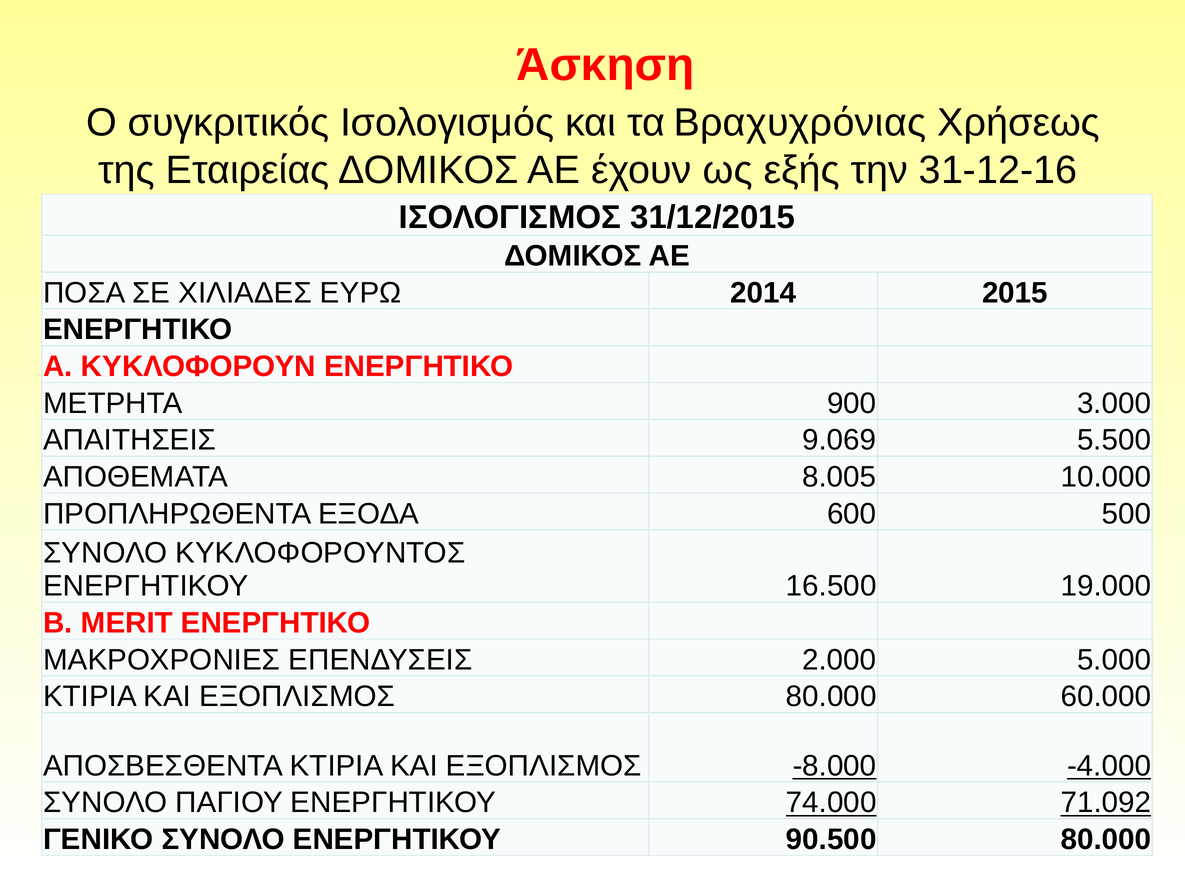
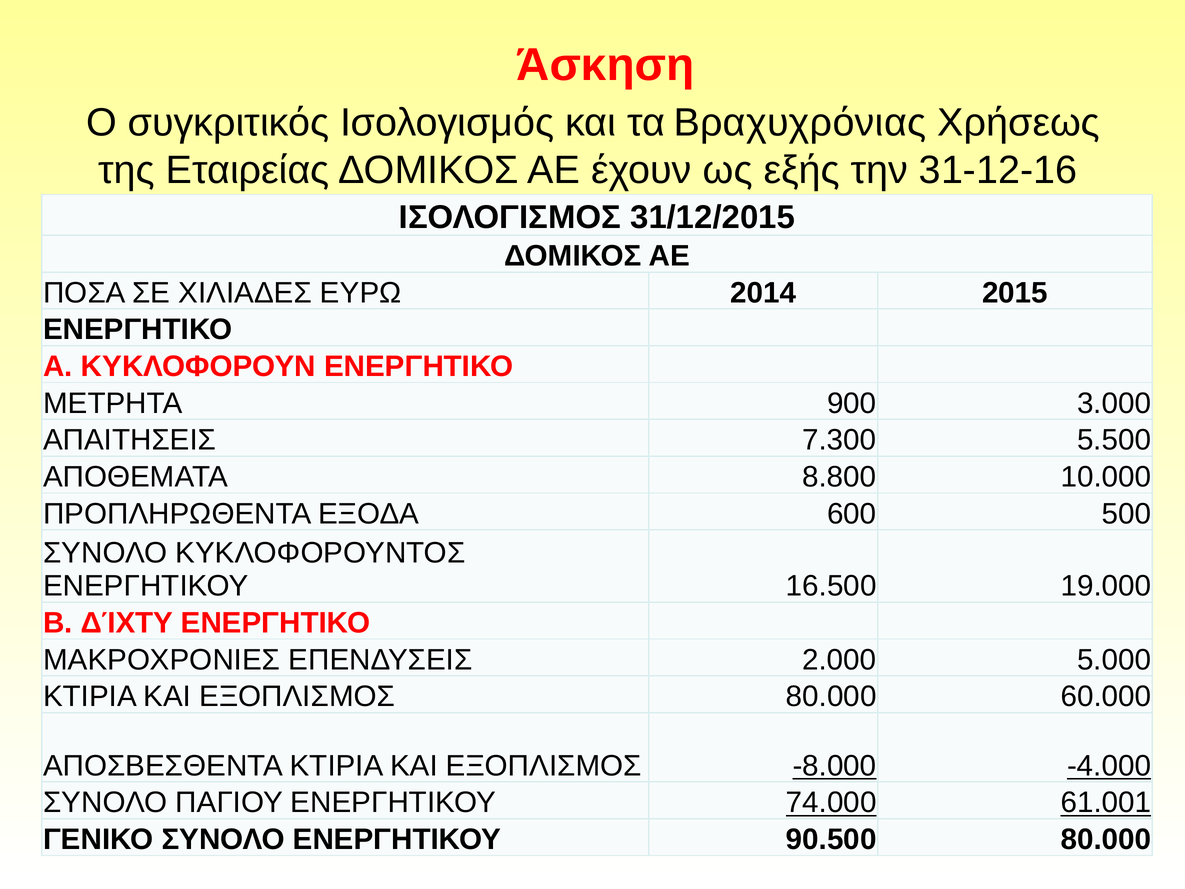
9.069: 9.069 -> 7.300
8.005: 8.005 -> 8.800
MERIT: MERIT -> ΔΊΧΤΥ
71.092: 71.092 -> 61.001
